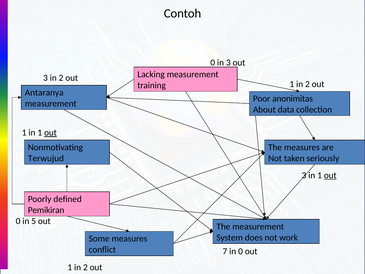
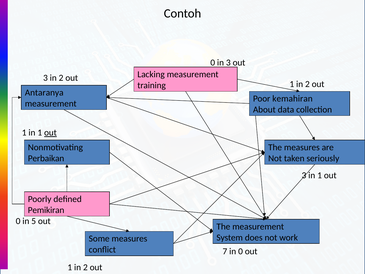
anonimitas: anonimitas -> kemahiran
Terwujud: Terwujud -> Perbaikan
out at (330, 175) underline: present -> none
